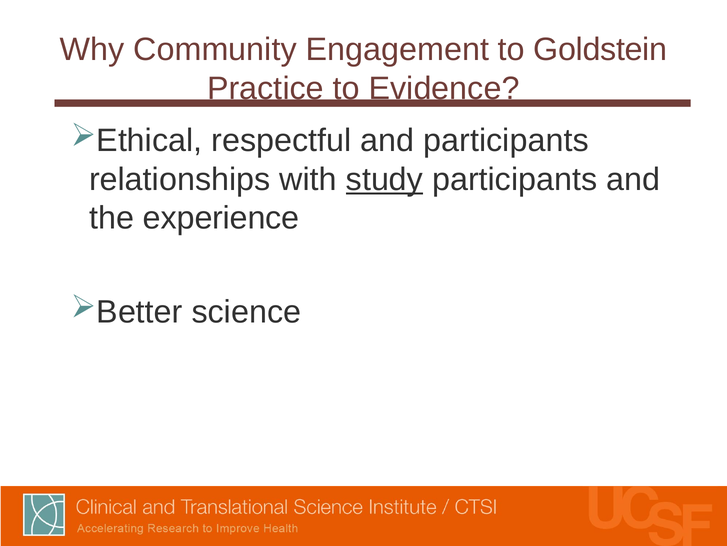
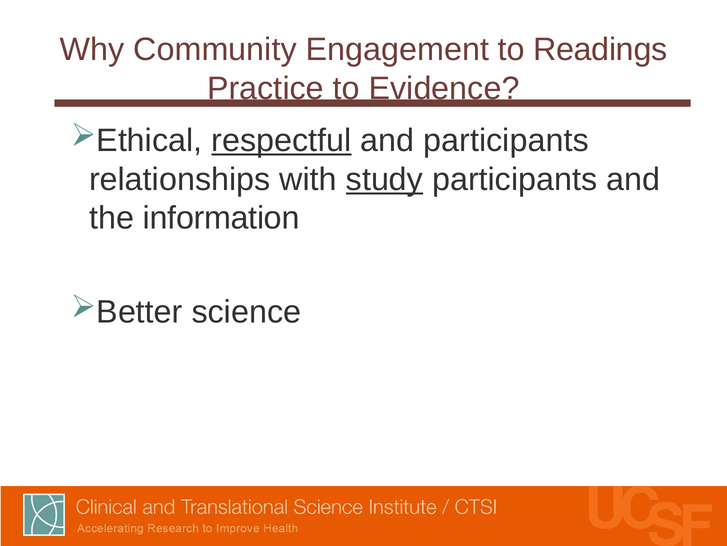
Goldstein: Goldstein -> Readings
respectful underline: none -> present
experience: experience -> information
